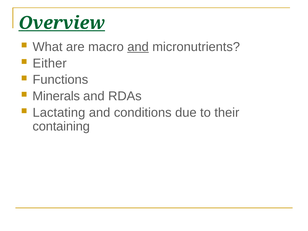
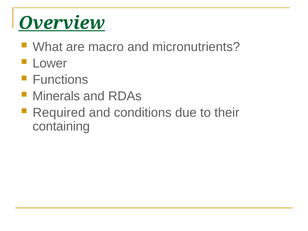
and at (138, 47) underline: present -> none
Either: Either -> Lower
Lactating: Lactating -> Required
